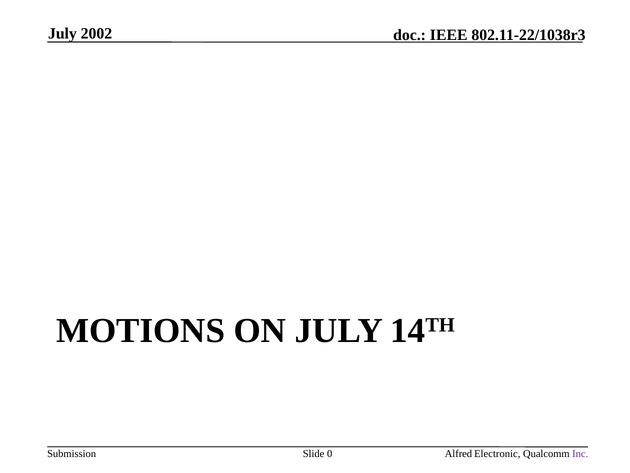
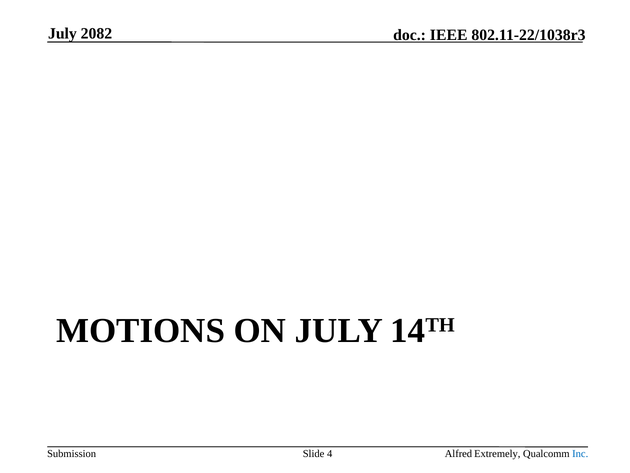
2002: 2002 -> 2082
0: 0 -> 4
Electronic: Electronic -> Extremely
Inc colour: purple -> blue
